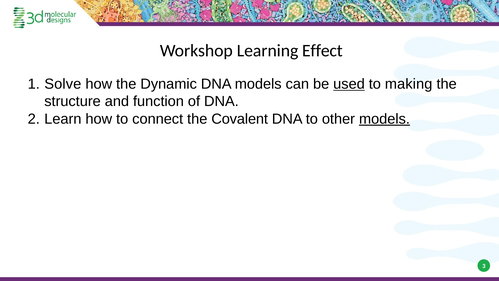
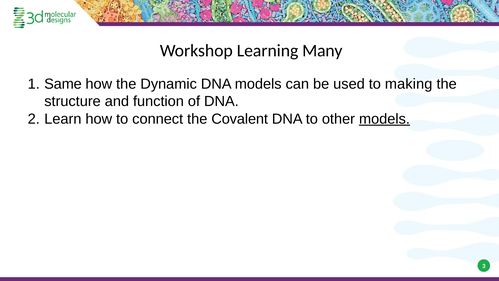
Effect: Effect -> Many
Solve: Solve -> Same
used underline: present -> none
